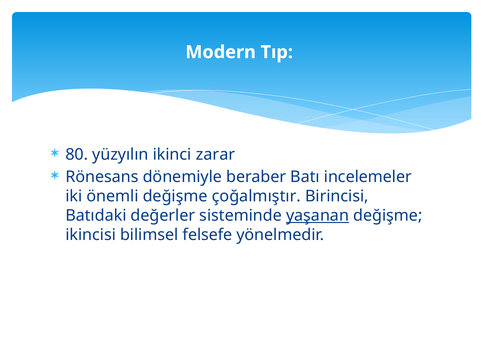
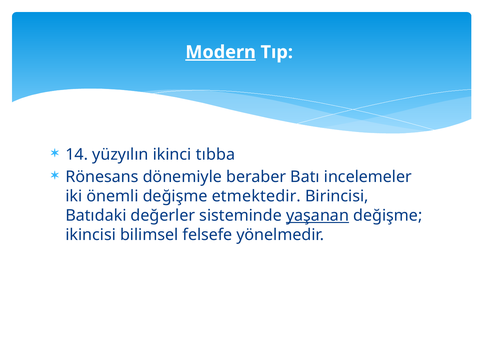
Modern underline: none -> present
80: 80 -> 14
zarar: zarar -> tıbba
çoğalmıştır: çoğalmıştır -> etmektedir
